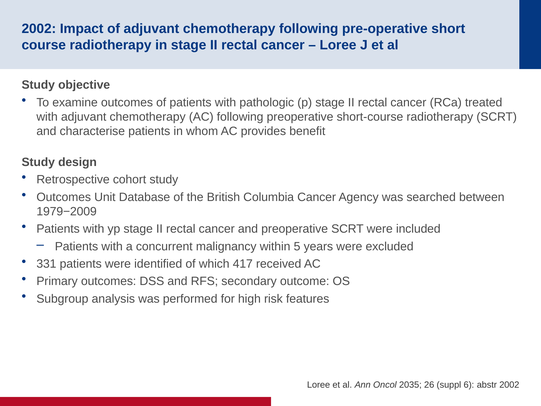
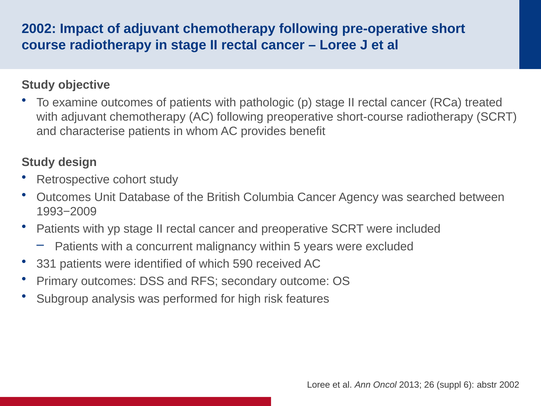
1979−2009: 1979−2009 -> 1993−2009
417: 417 -> 590
2035: 2035 -> 2013
